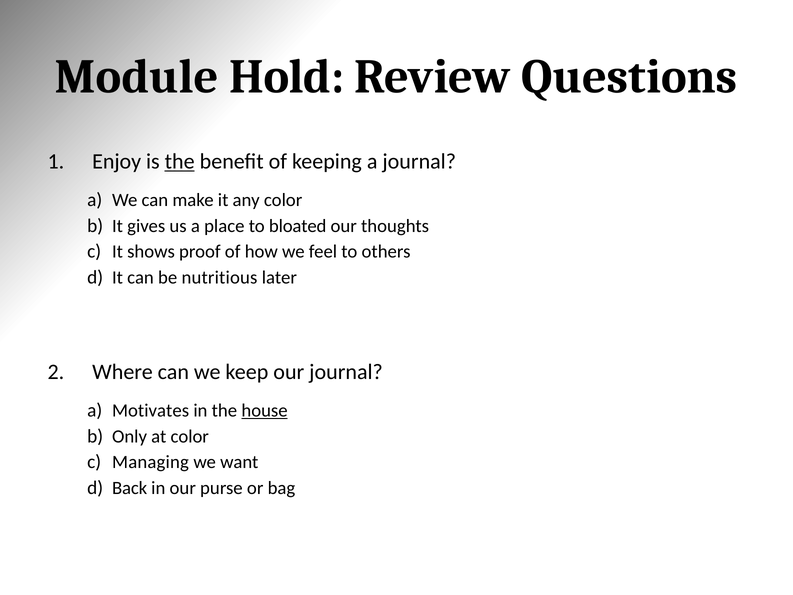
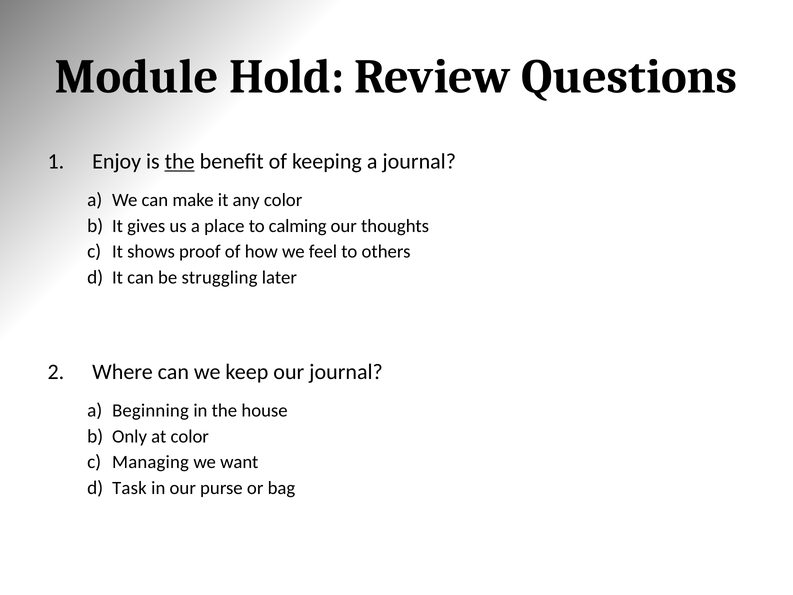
bloated: bloated -> calming
nutritious: nutritious -> struggling
Motivates: Motivates -> Beginning
house underline: present -> none
Back: Back -> Task
